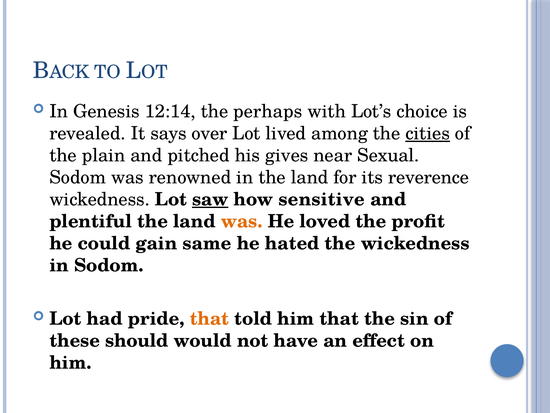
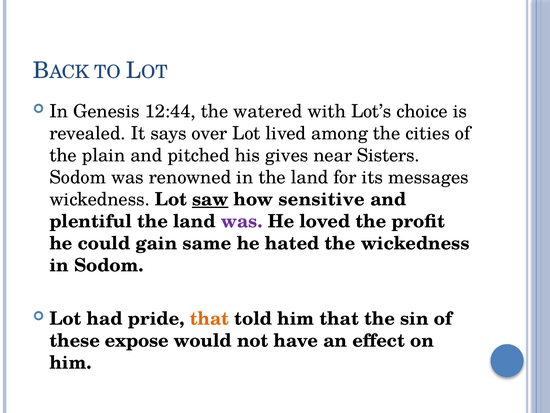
12:14: 12:14 -> 12:44
perhaps: perhaps -> watered
cities underline: present -> none
Sexual: Sexual -> Sisters
reverence: reverence -> messages
was at (242, 221) colour: orange -> purple
should: should -> expose
